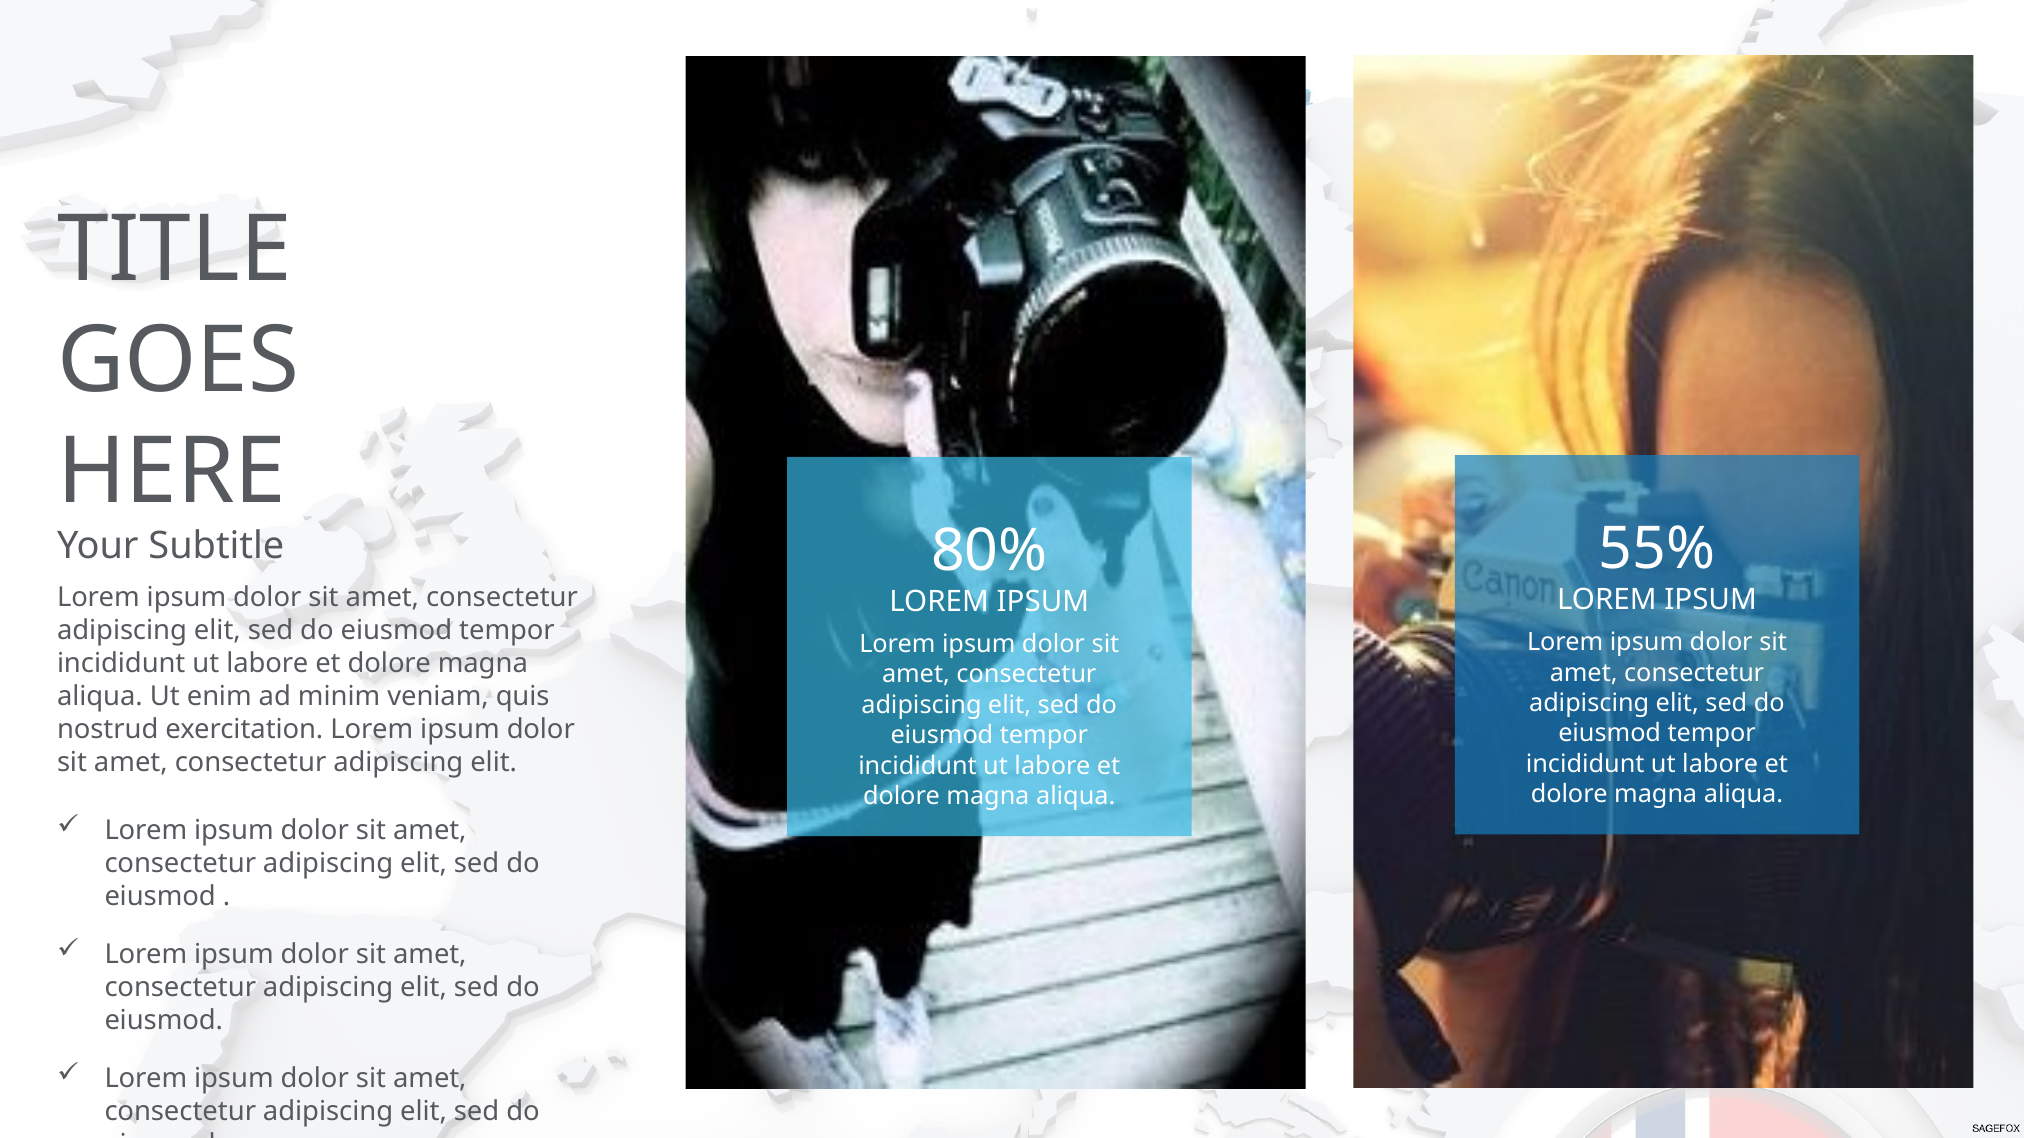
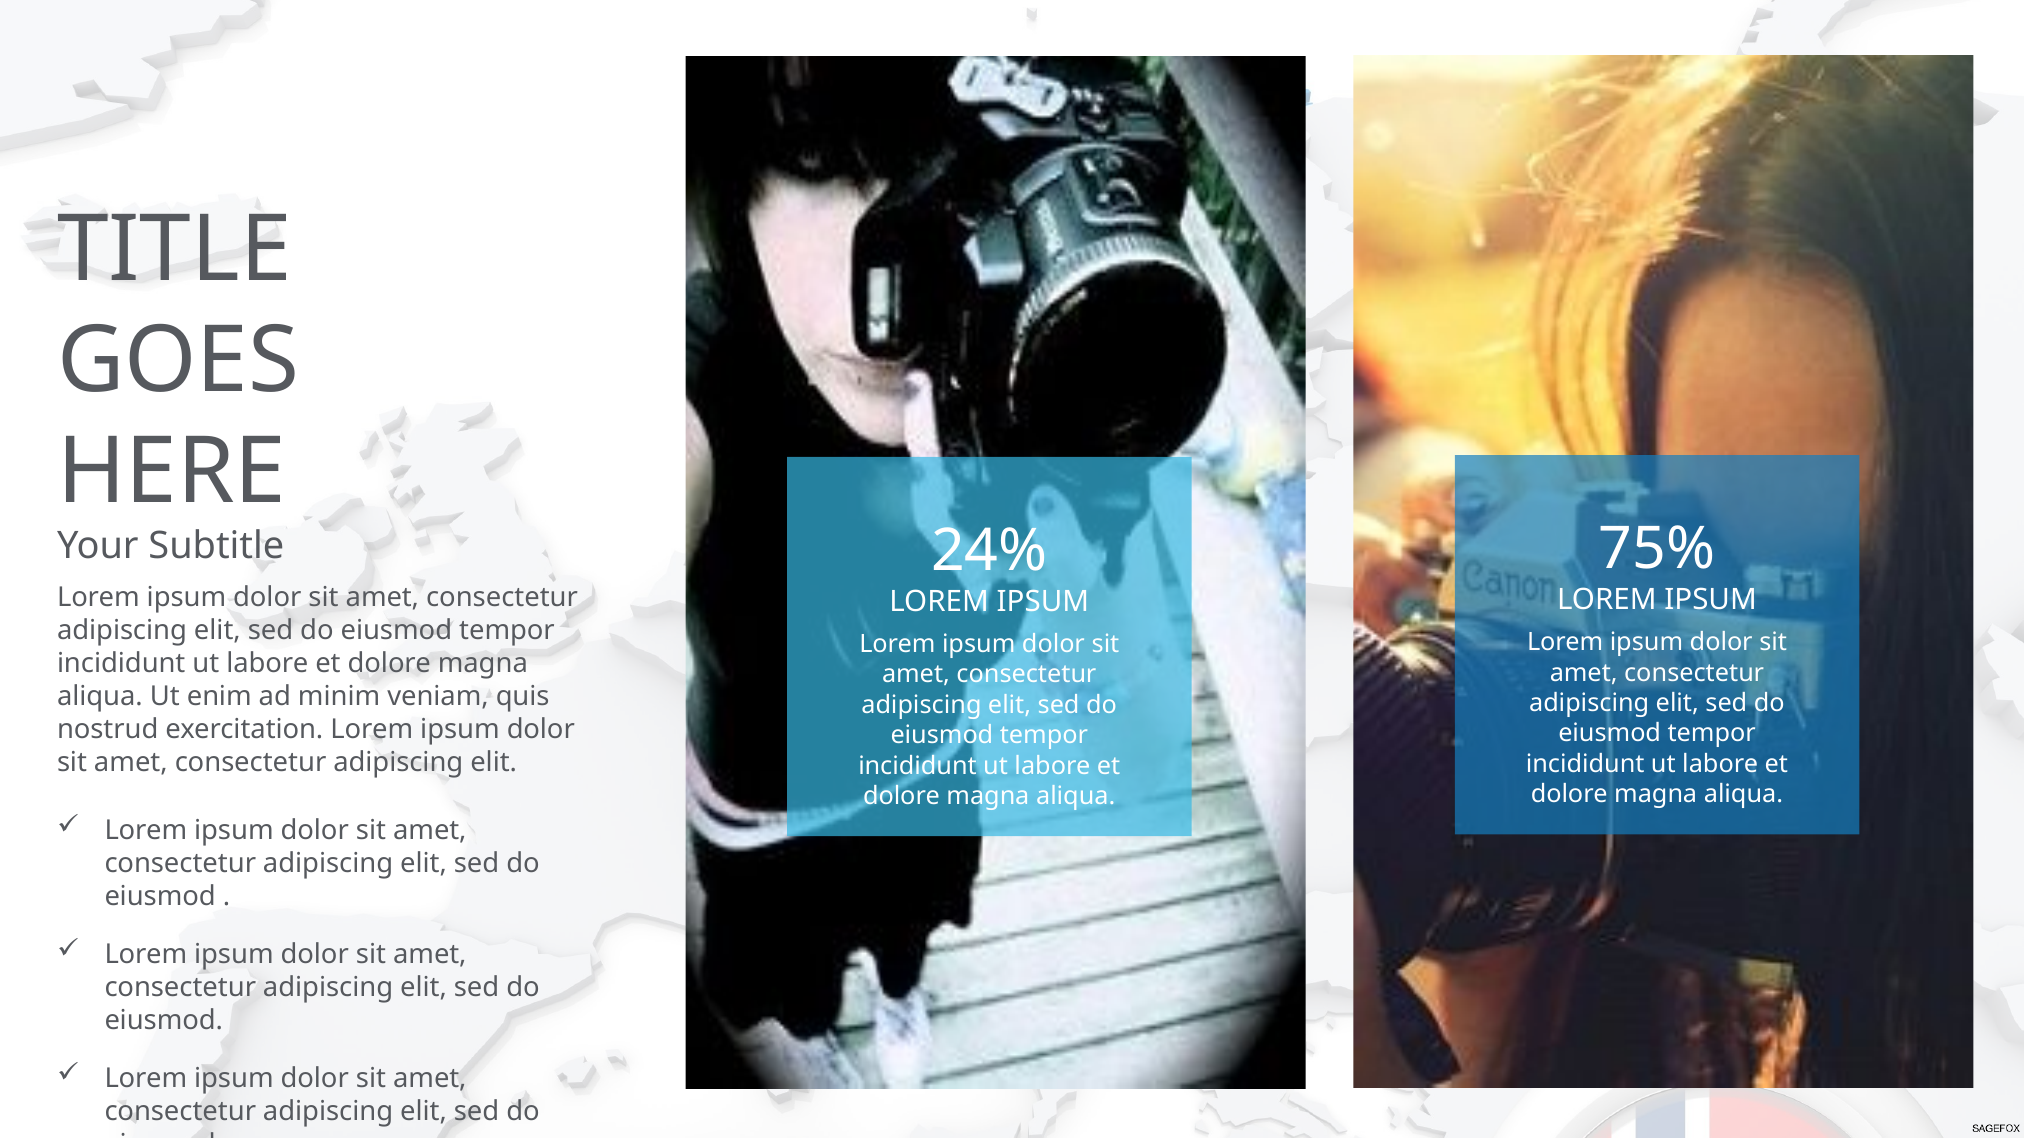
55%: 55% -> 75%
80%: 80% -> 24%
